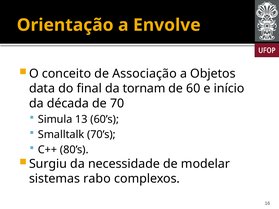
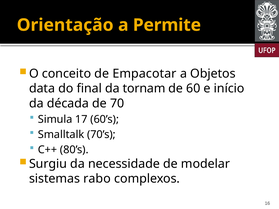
Envolve: Envolve -> Permite
Associação: Associação -> Empacotar
13: 13 -> 17
